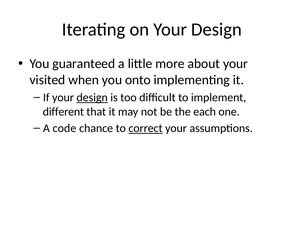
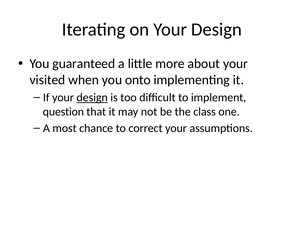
different: different -> question
each: each -> class
code: code -> most
correct underline: present -> none
